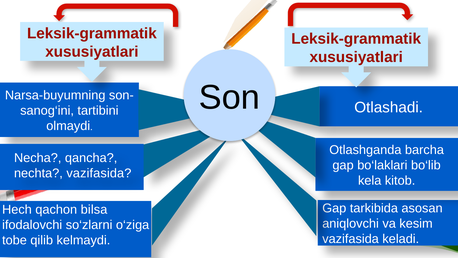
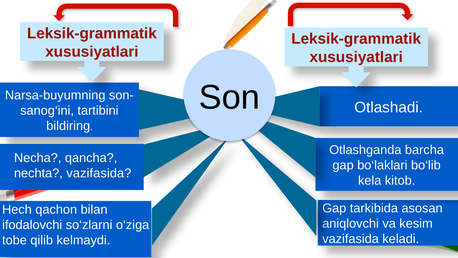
olmaydi: olmaydi -> bildiring
bilsa: bilsa -> bilan
